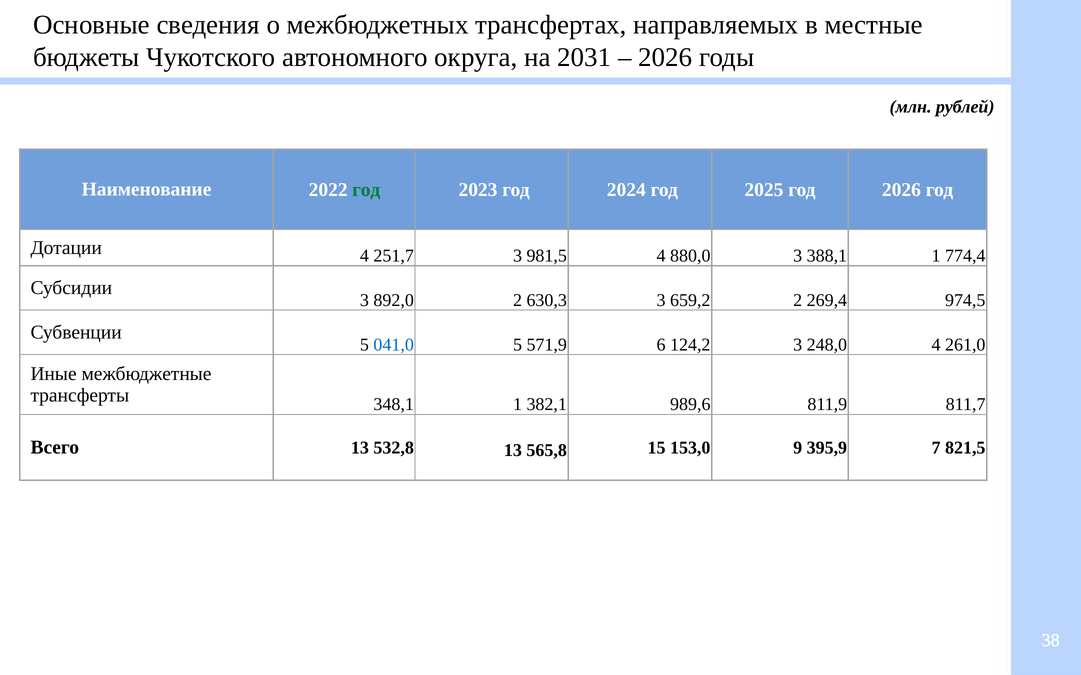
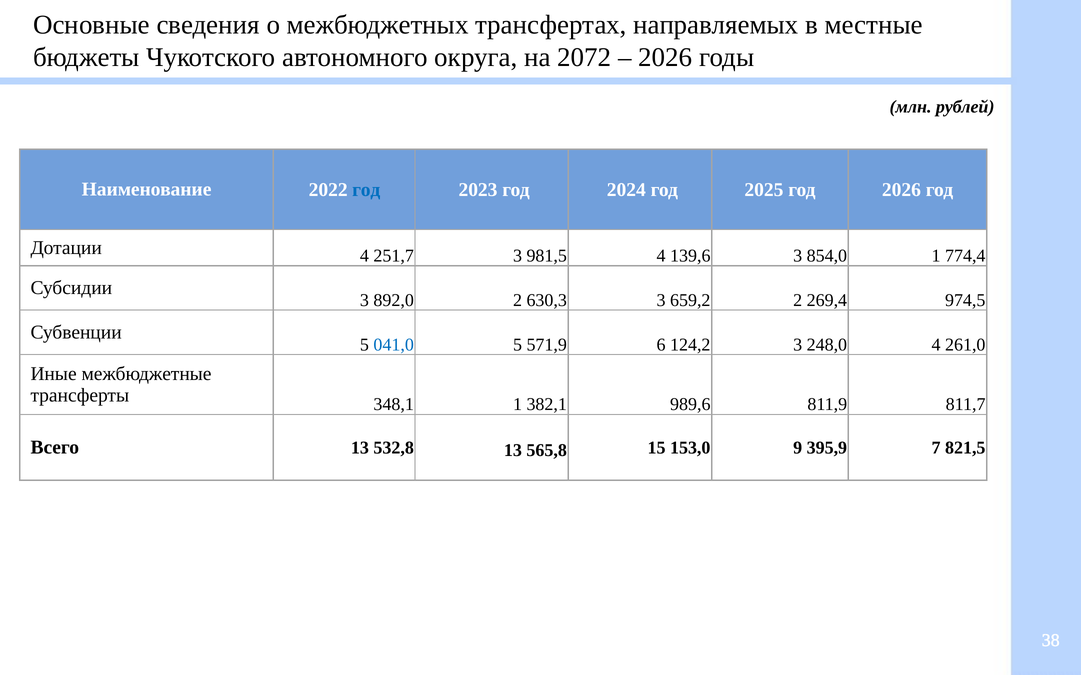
2031: 2031 -> 2072
год at (366, 190) colour: green -> blue
880,0: 880,0 -> 139,6
388,1: 388,1 -> 854,0
